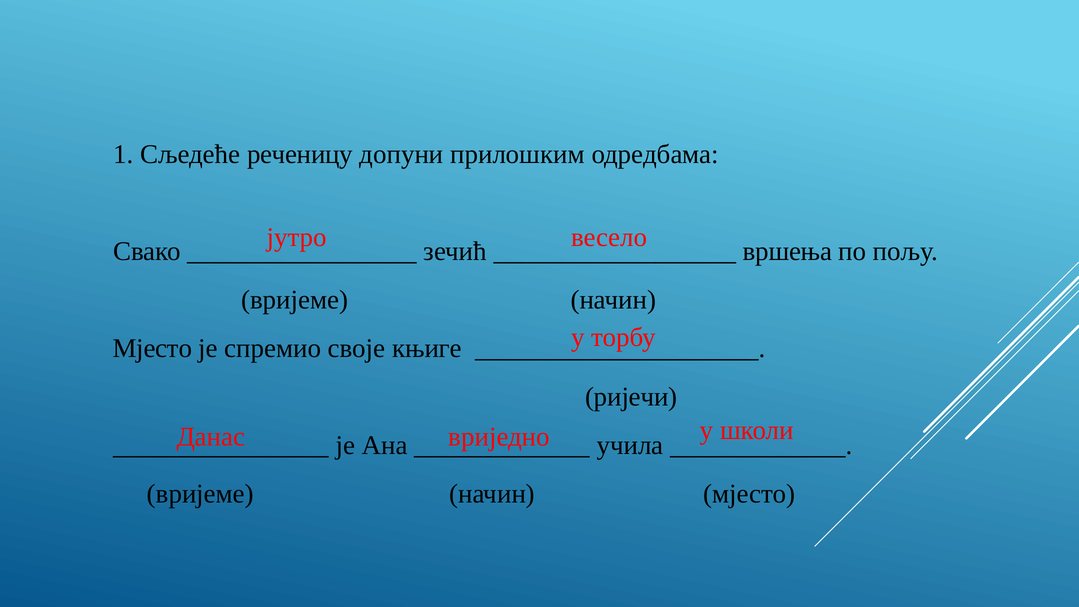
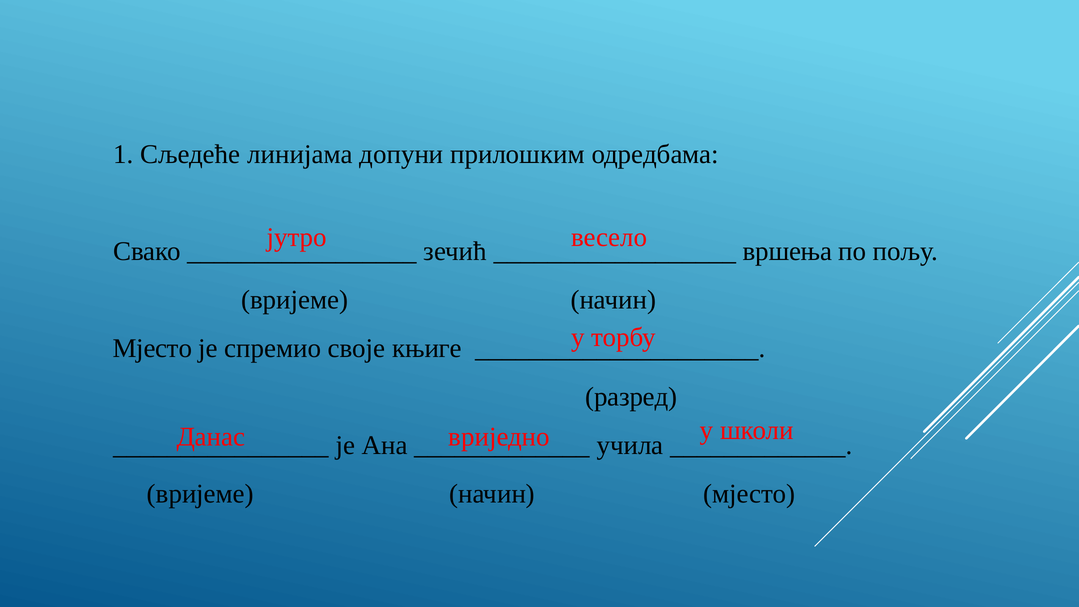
реченицу: реченицу -> линијама
ријечи: ријечи -> разред
